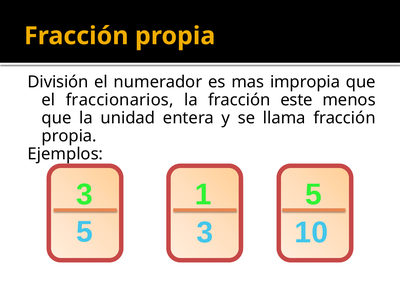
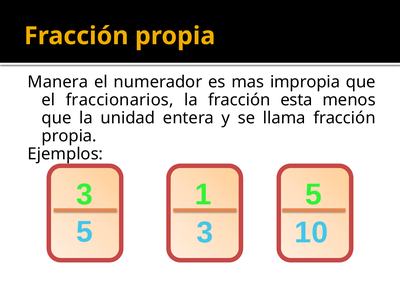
División: División -> Manera
este: este -> esta
